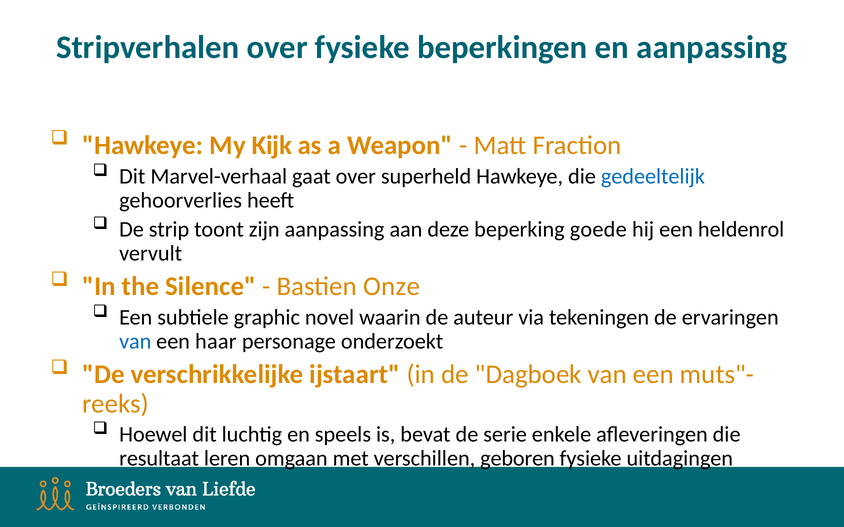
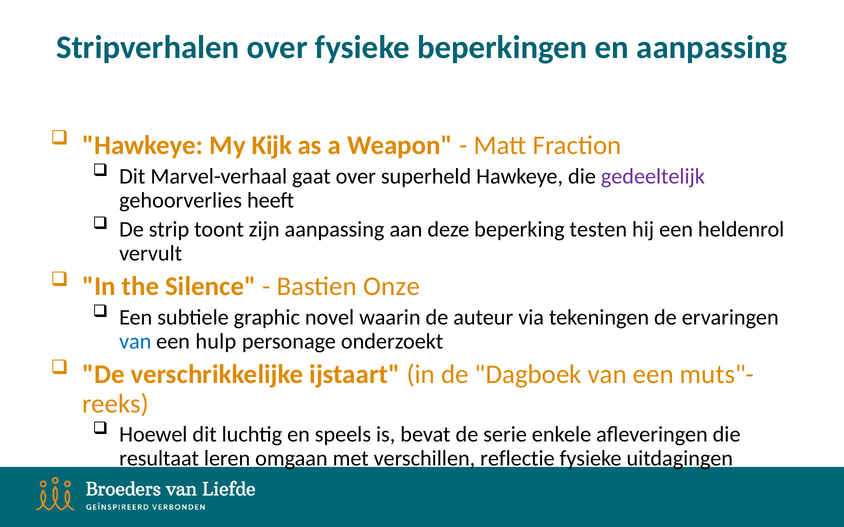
gedeeltelijk colour: blue -> purple
goede: goede -> testen
haar: haar -> hulp
geboren: geboren -> reflectie
